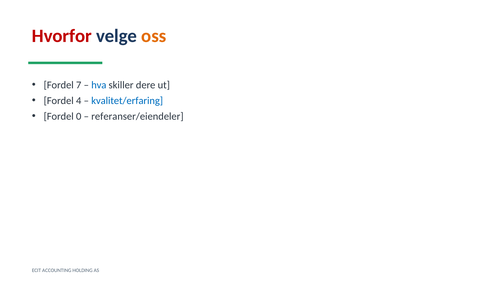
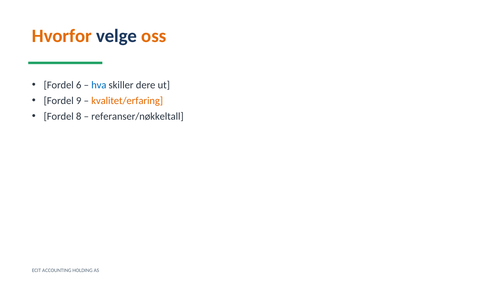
Hvorfor colour: red -> orange
7: 7 -> 6
4: 4 -> 9
kvalitet/erfaring colour: blue -> orange
0: 0 -> 8
referanser/eiendeler: referanser/eiendeler -> referanser/nøkkeltall
